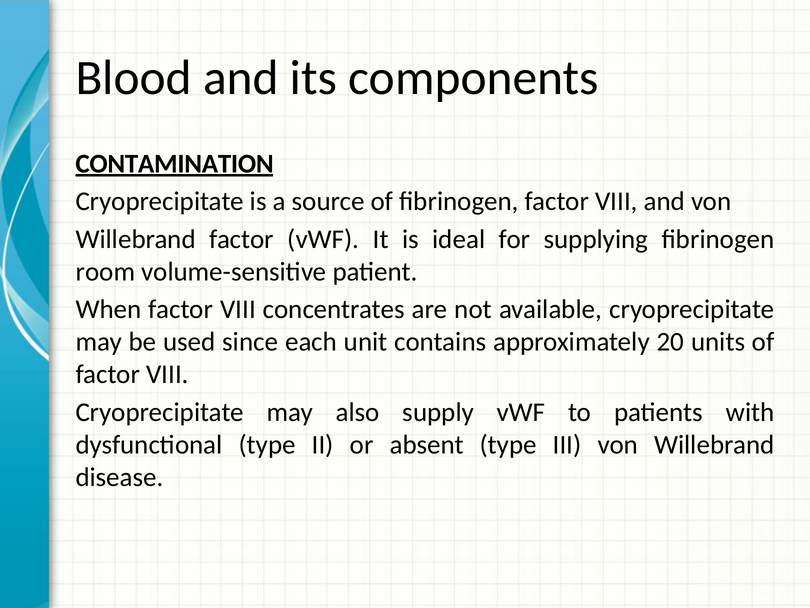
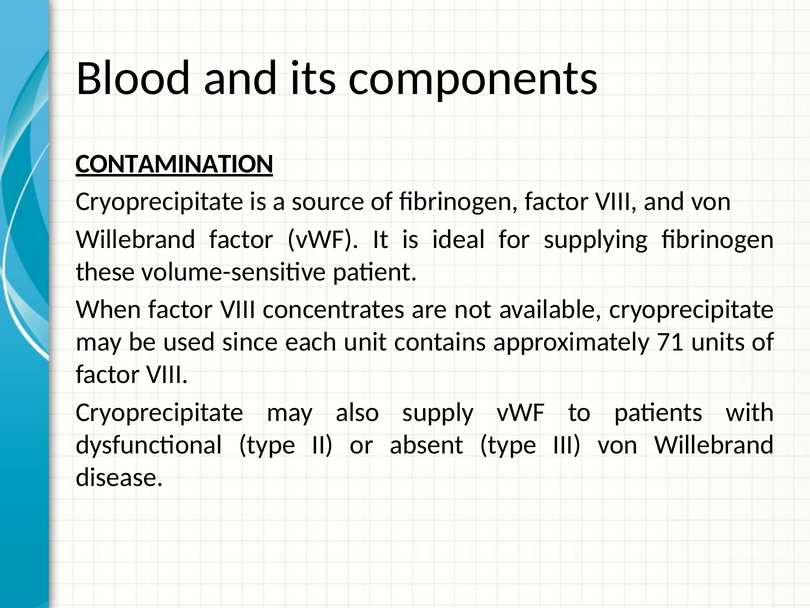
room: room -> these
20: 20 -> 71
